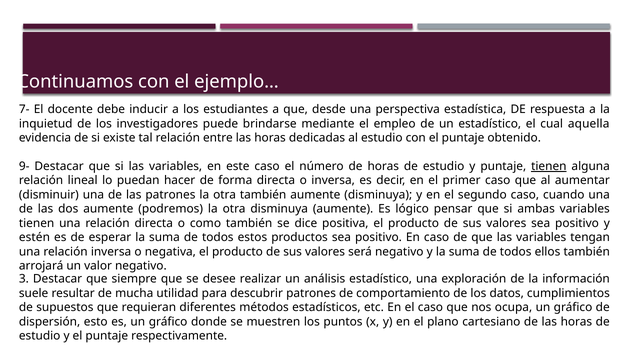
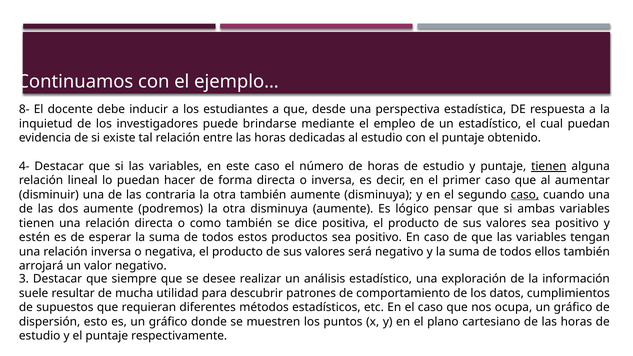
7-: 7- -> 8-
cual aquella: aquella -> puedan
9-: 9- -> 4-
las patrones: patrones -> contraria
caso at (525, 195) underline: none -> present
